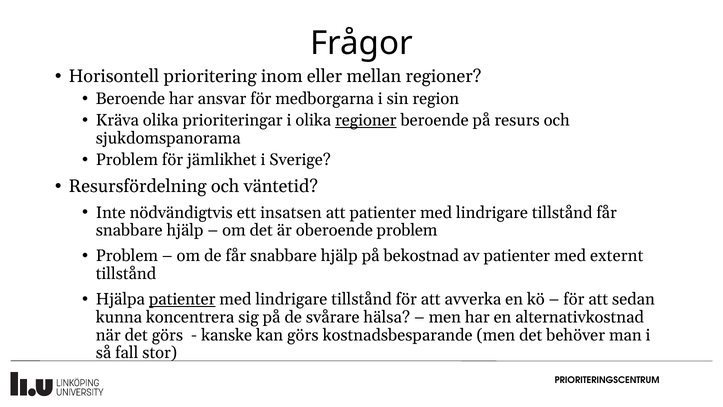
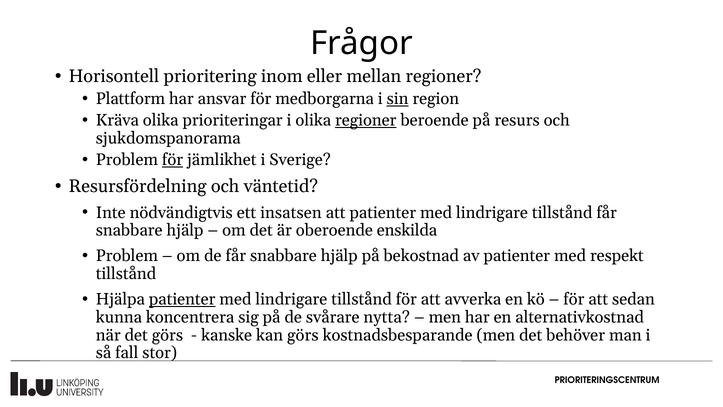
Beroende at (130, 99): Beroende -> Plattform
sin underline: none -> present
för at (173, 160) underline: none -> present
oberoende problem: problem -> enskilda
externt: externt -> respekt
hälsa: hälsa -> nytta
